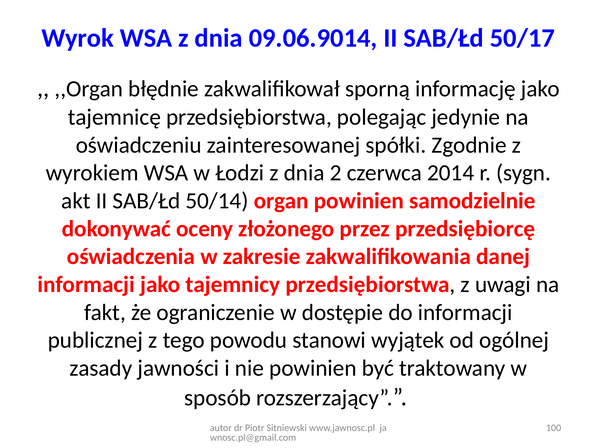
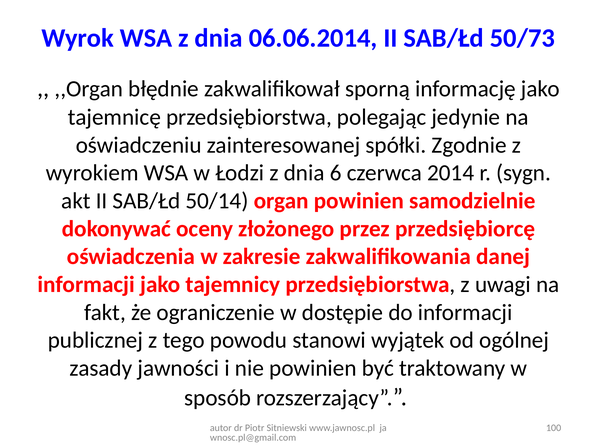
09.06.9014: 09.06.9014 -> 06.06.2014
50/17: 50/17 -> 50/73
2: 2 -> 6
